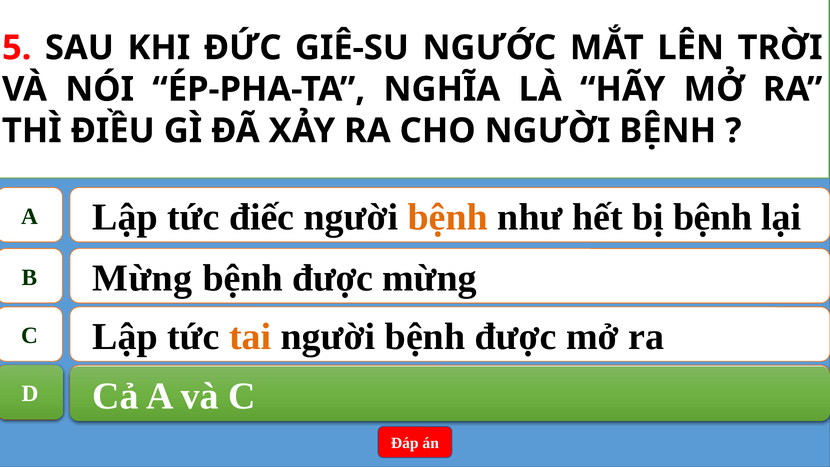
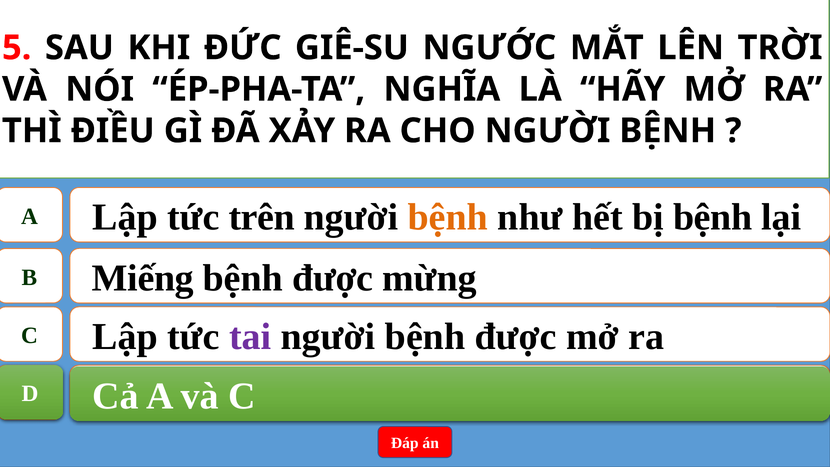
điếc: điếc -> trên
B Mừng: Mừng -> Miếng
tai colour: orange -> purple
